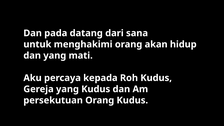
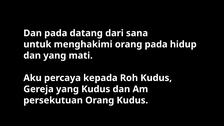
orang akan: akan -> pada
